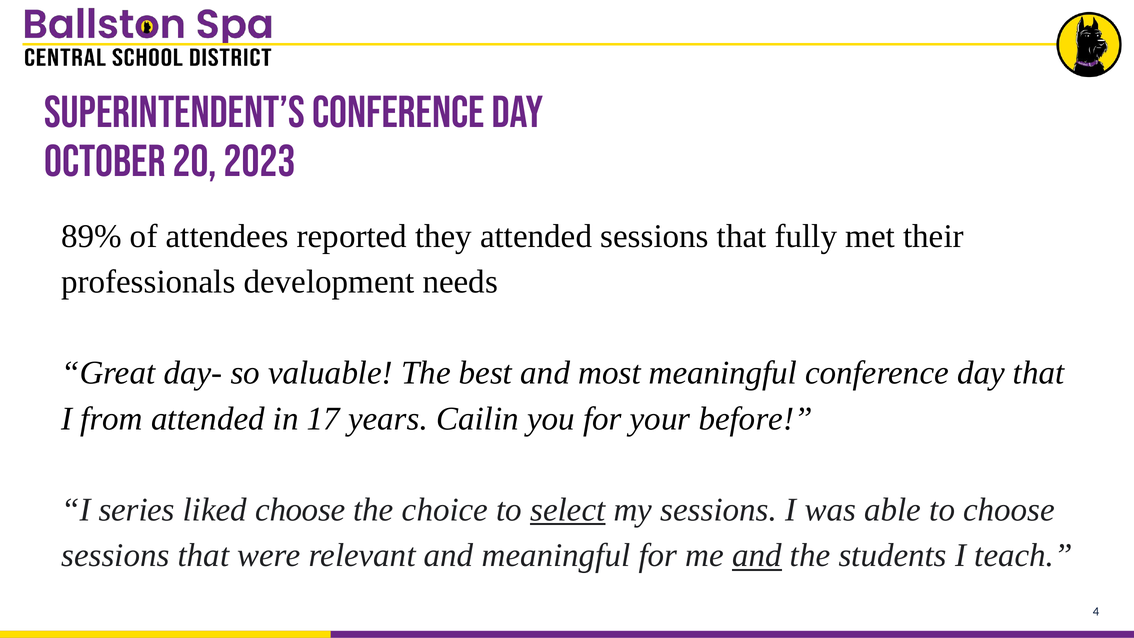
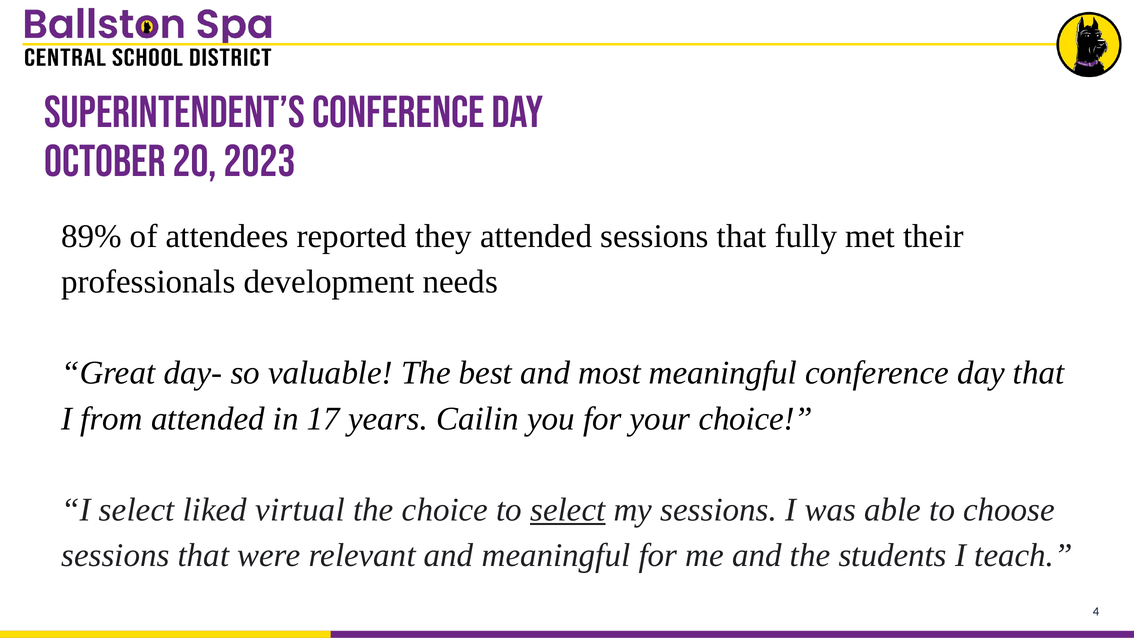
your before: before -> choice
I series: series -> select
liked choose: choose -> virtual
and at (757, 555) underline: present -> none
